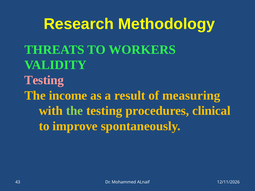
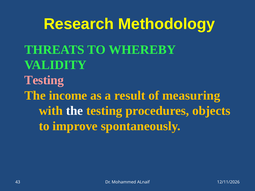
WORKERS: WORKERS -> WHEREBY
the at (75, 111) colour: light green -> white
clinical: clinical -> objects
